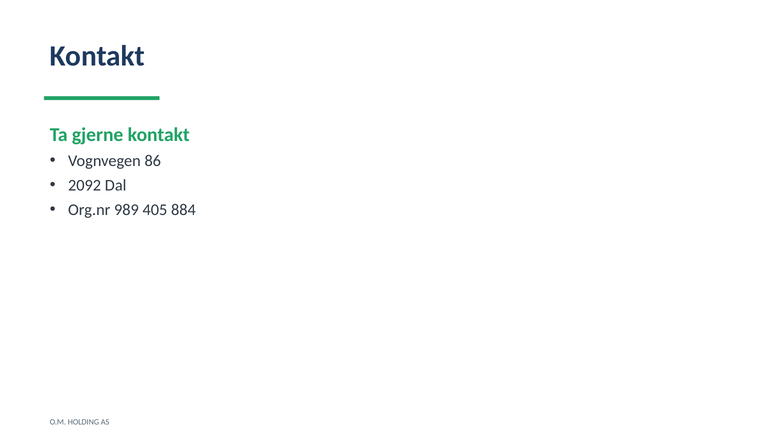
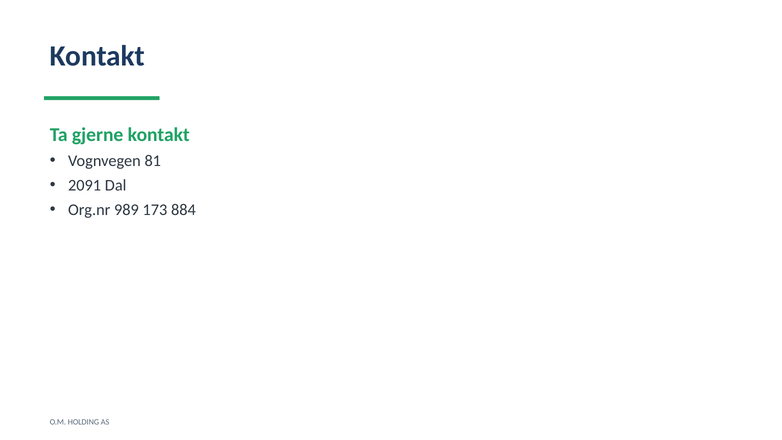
86: 86 -> 81
2092: 2092 -> 2091
405: 405 -> 173
